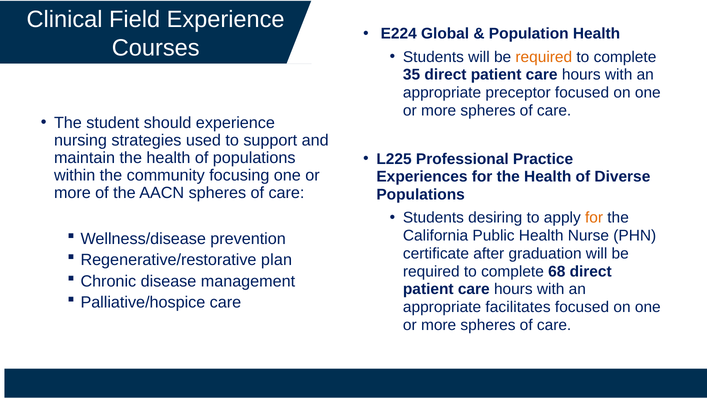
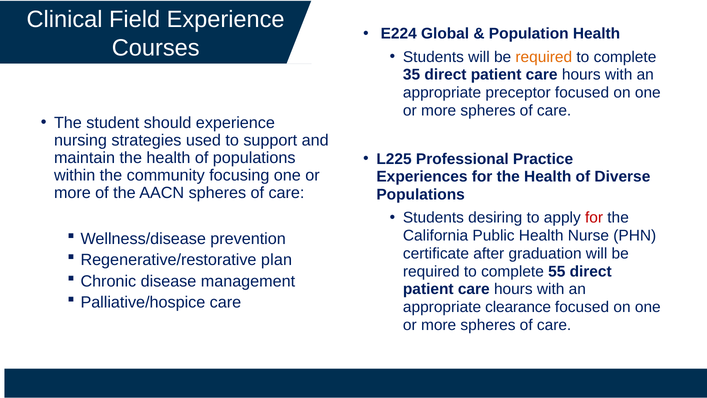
for at (594, 218) colour: orange -> red
68: 68 -> 55
facilitates: facilitates -> clearance
